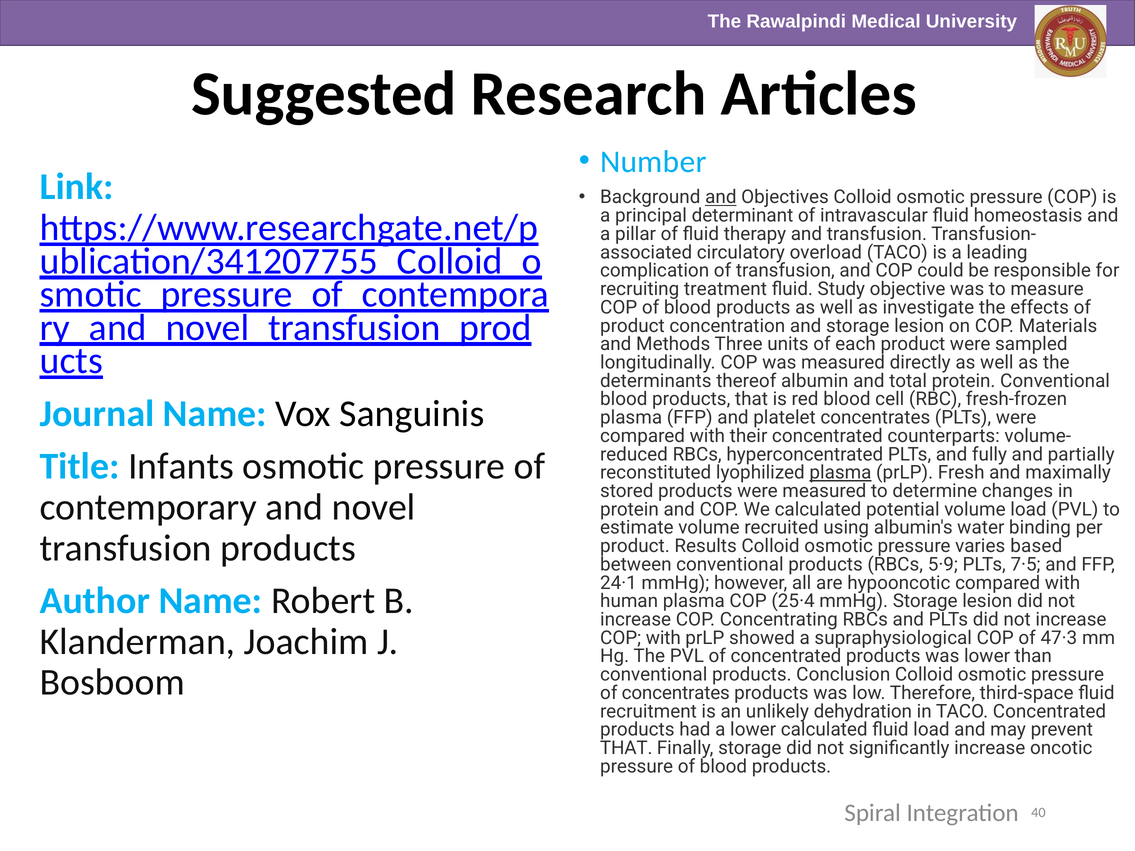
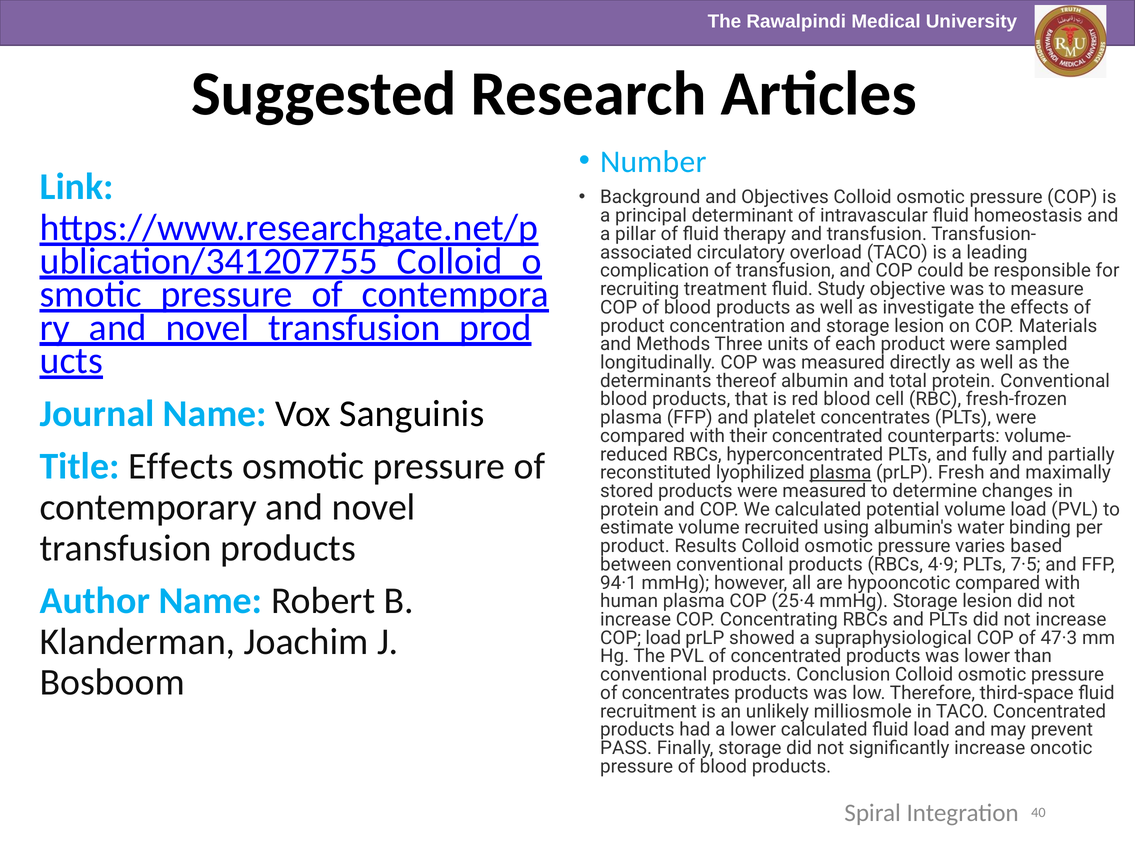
and at (721, 197) underline: present -> none
Title Infants: Infants -> Effects
5·9: 5·9 -> 4·9
24·1: 24·1 -> 94·1
COP with: with -> load
dehydration: dehydration -> milliosmole
THAT at (626, 748): THAT -> PASS
